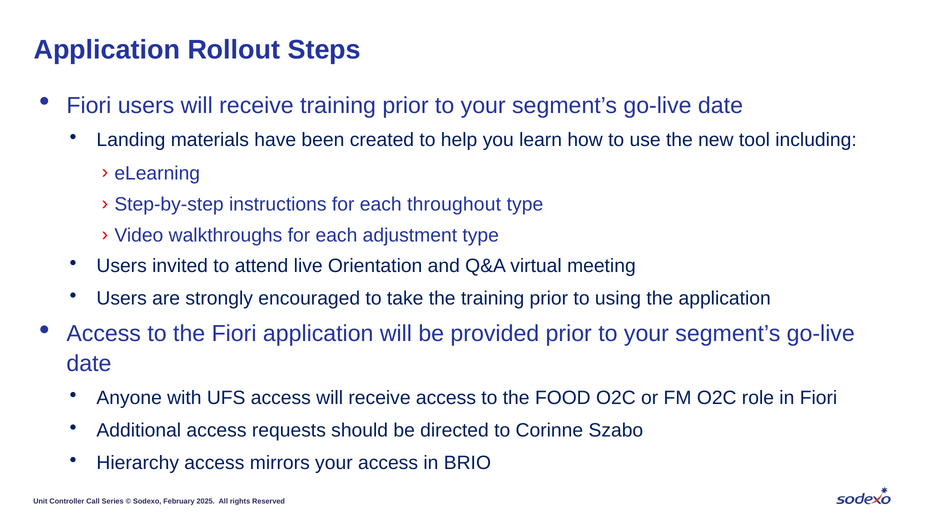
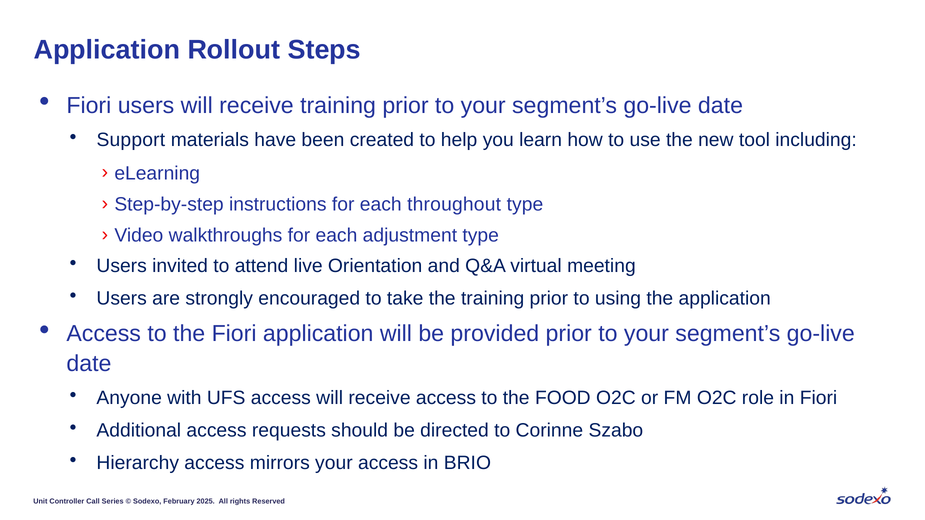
Landing: Landing -> Support
